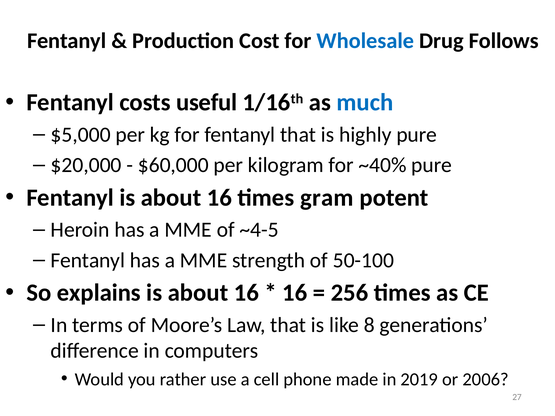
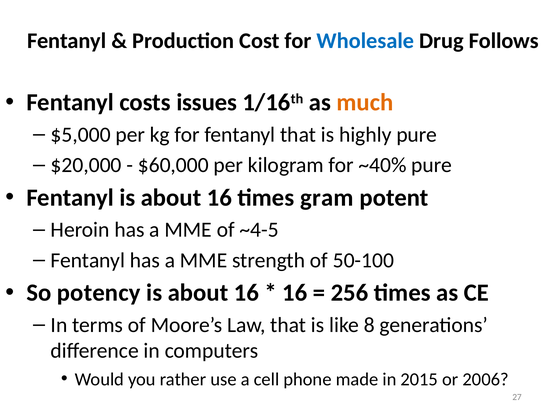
useful: useful -> issues
much colour: blue -> orange
explains: explains -> potency
2019: 2019 -> 2015
